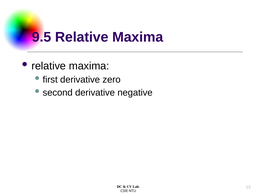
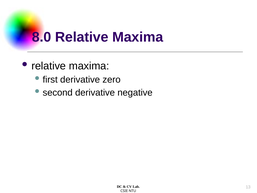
9.5: 9.5 -> 8.0
